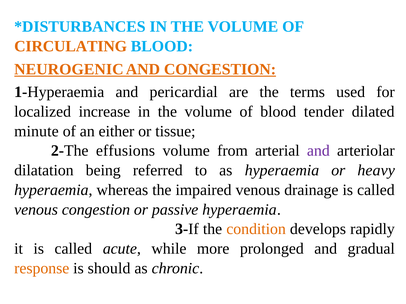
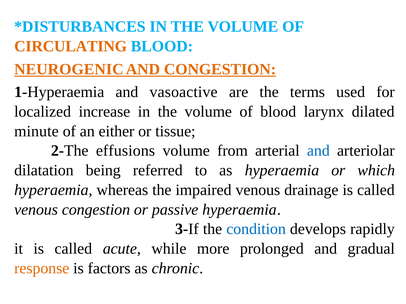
pericardial: pericardial -> vasoactive
tender: tender -> larynx
and at (318, 151) colour: purple -> blue
heavy: heavy -> which
condition colour: orange -> blue
should: should -> factors
